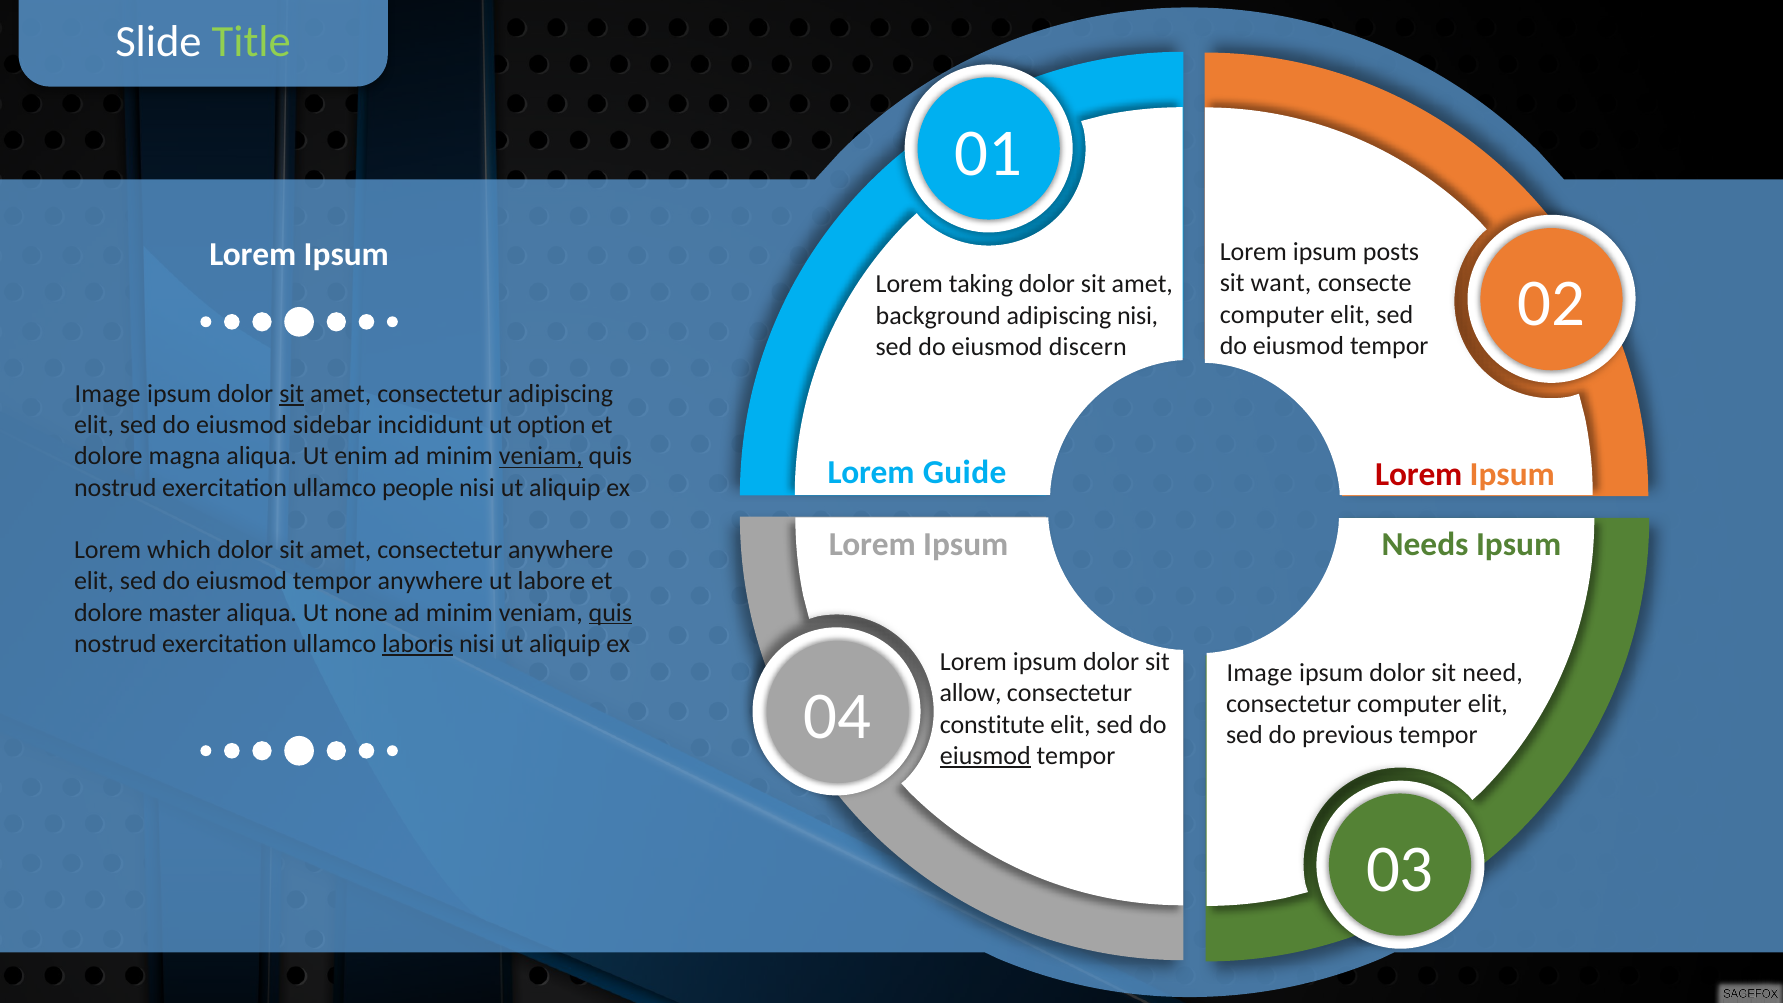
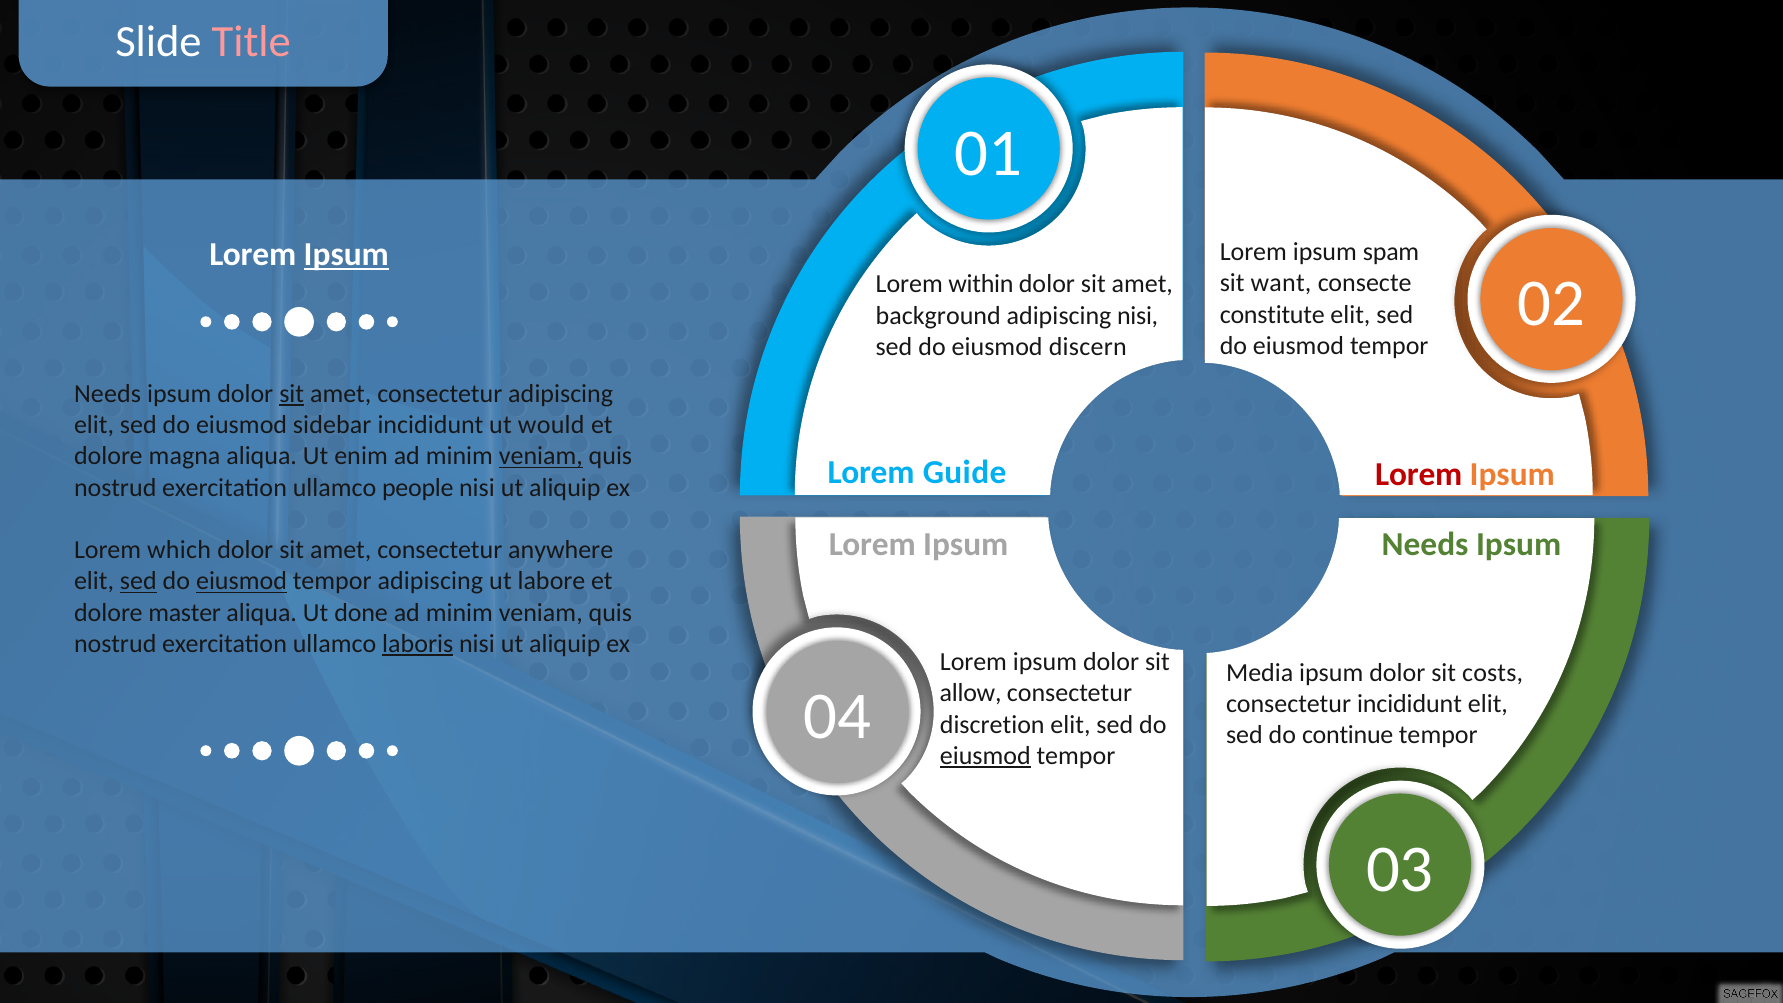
Title colour: light green -> pink
Ipsum at (346, 255) underline: none -> present
posts: posts -> spam
taking: taking -> within
computer at (1272, 315): computer -> constitute
Image at (107, 394): Image -> Needs
option: option -> would
sed at (138, 581) underline: none -> present
eiusmod at (242, 581) underline: none -> present
tempor anywhere: anywhere -> adipiscing
none: none -> done
quis at (610, 612) underline: present -> none
Image at (1260, 673): Image -> Media
need: need -> costs
consectetur computer: computer -> incididunt
constitute: constitute -> discretion
previous: previous -> continue
